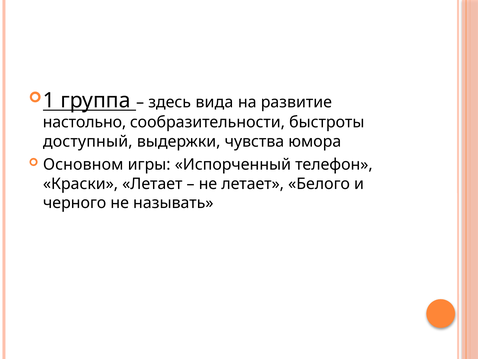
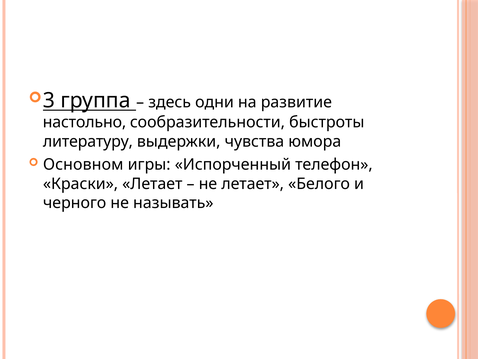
1: 1 -> 3
вида: вида -> одни
доступный: доступный -> литературу
